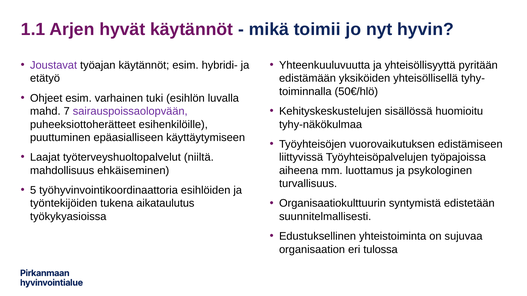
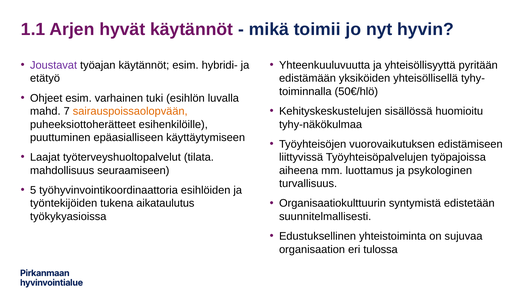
sairauspoissaolopvään colour: purple -> orange
niiltä: niiltä -> tilata
ehkäiseminen: ehkäiseminen -> seuraamiseen
